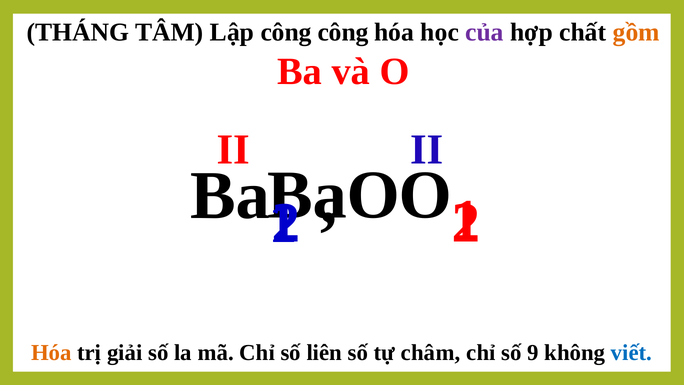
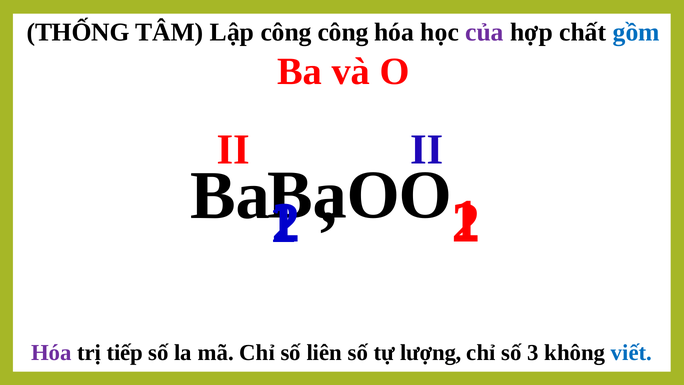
THÁNG: THÁNG -> THỐNG
gồm colour: orange -> blue
Hóa at (51, 353) colour: orange -> purple
giải: giải -> tiếp
châm: châm -> lượng
9: 9 -> 3
